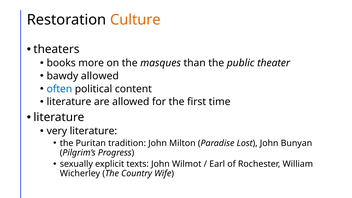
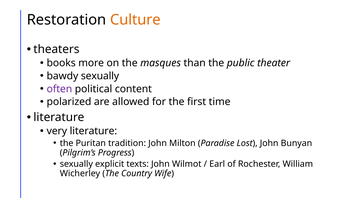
bawdy allowed: allowed -> sexually
often colour: blue -> purple
literature at (69, 102): literature -> polarized
